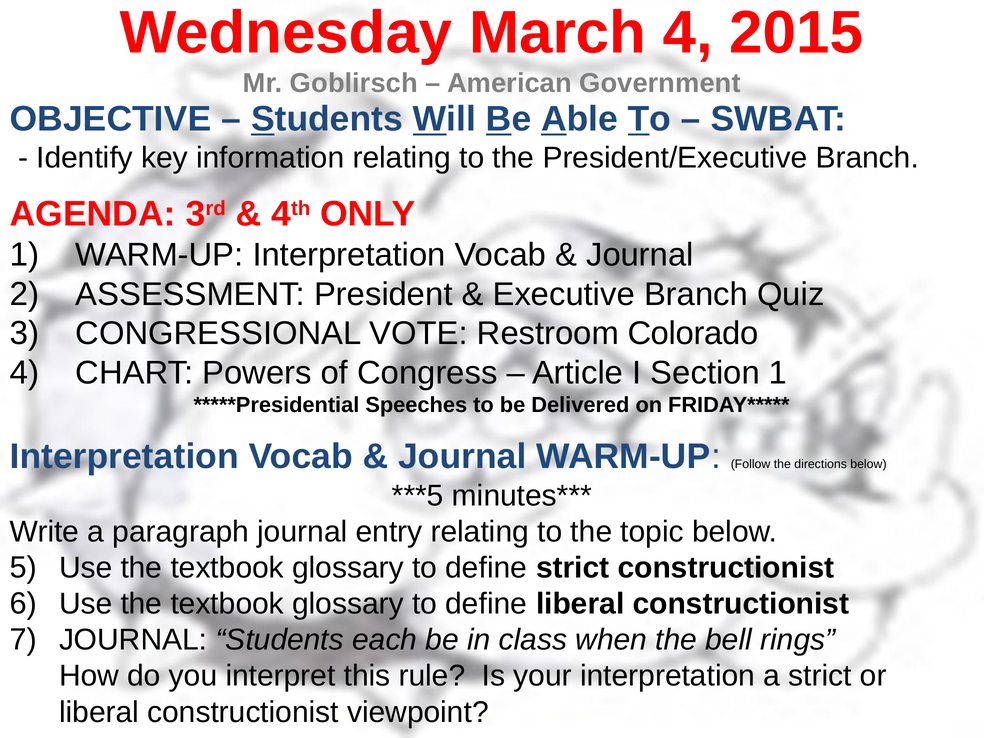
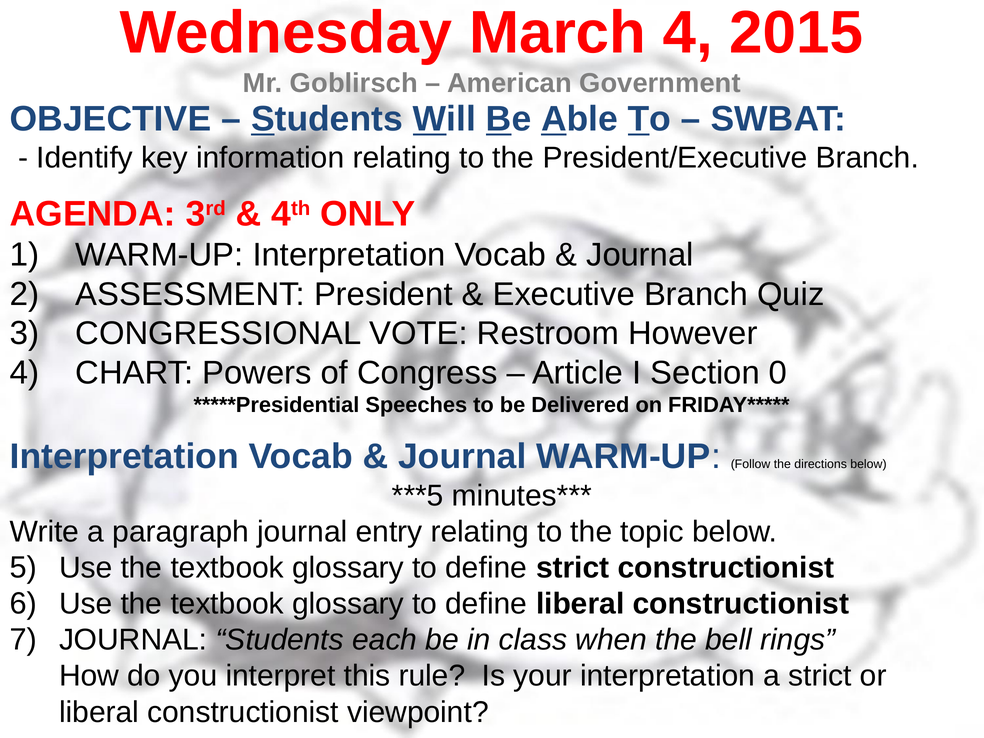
Colorado: Colorado -> However
Section 1: 1 -> 0
